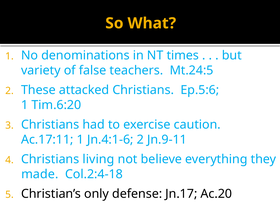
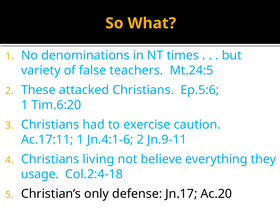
made: made -> usage
